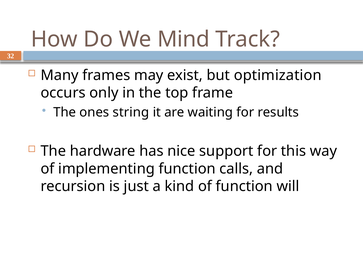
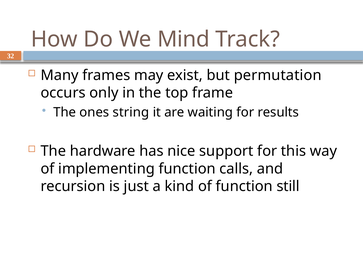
optimization: optimization -> permutation
will: will -> still
